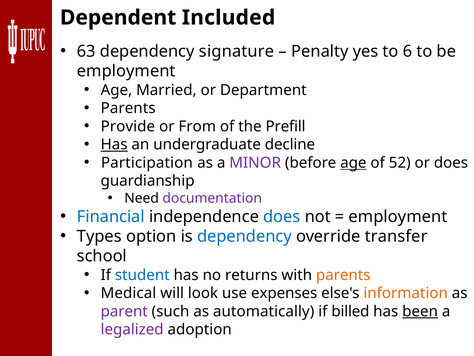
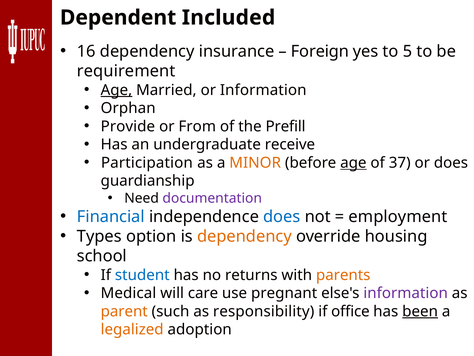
63: 63 -> 16
signature: signature -> insurance
Penalty: Penalty -> Foreign
6: 6 -> 5
employment at (126, 71): employment -> requirement
Age at (116, 90) underline: none -> present
or Department: Department -> Information
Parents at (128, 108): Parents -> Orphan
Has at (114, 144) underline: present -> none
decline: decline -> receive
MINOR colour: purple -> orange
52: 52 -> 37
dependency at (244, 236) colour: blue -> orange
transfer: transfer -> housing
look: look -> care
expenses: expenses -> pregnant
information at (406, 293) colour: orange -> purple
parent colour: purple -> orange
automatically: automatically -> responsibility
billed: billed -> office
legalized colour: purple -> orange
